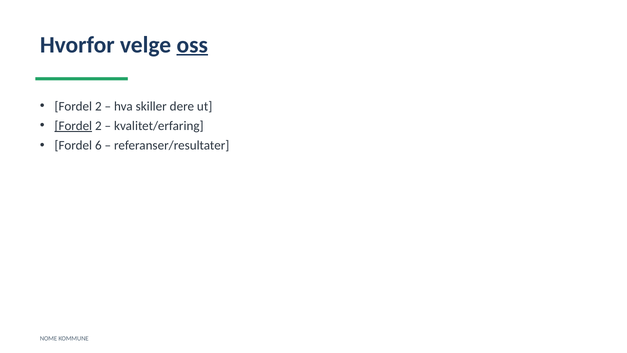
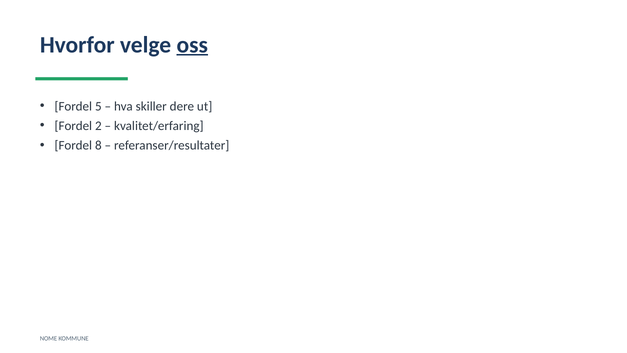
2 at (98, 106): 2 -> 5
Fordel at (73, 126) underline: present -> none
6: 6 -> 8
